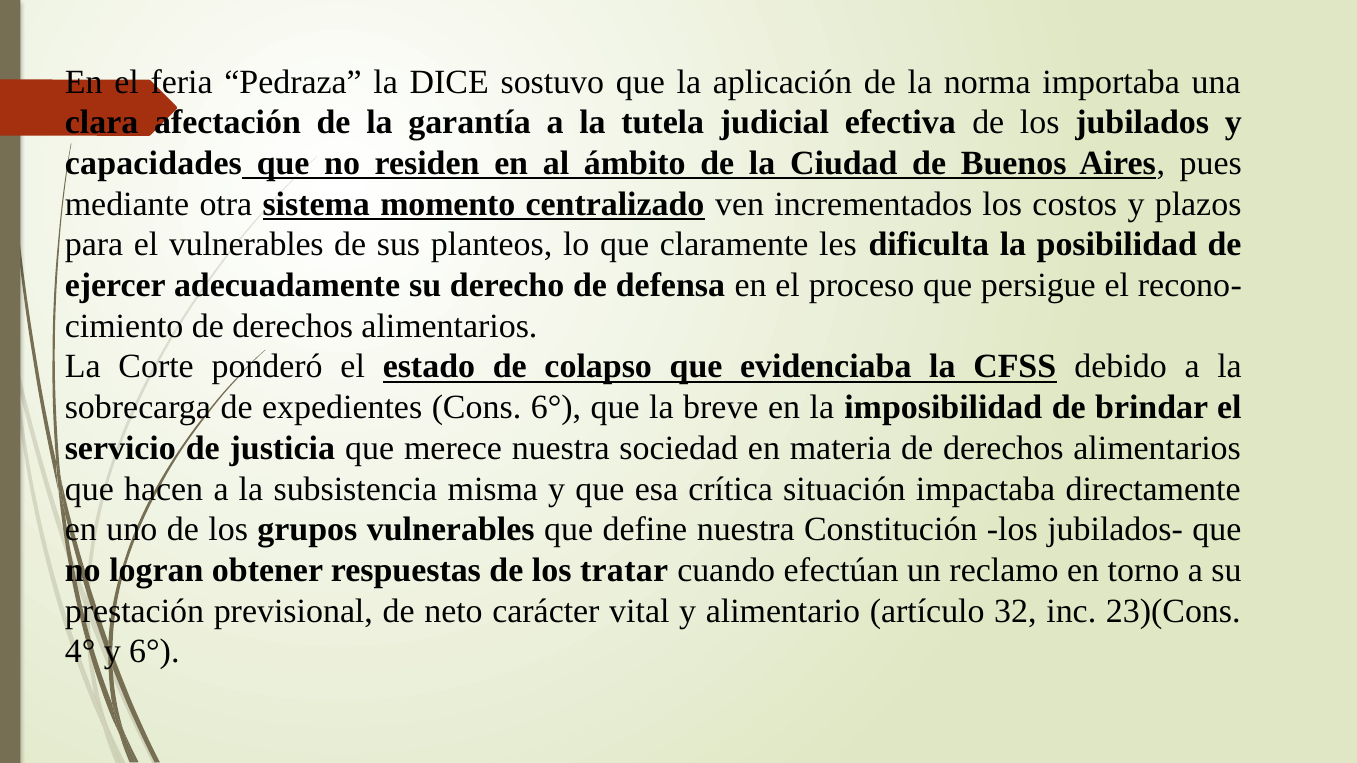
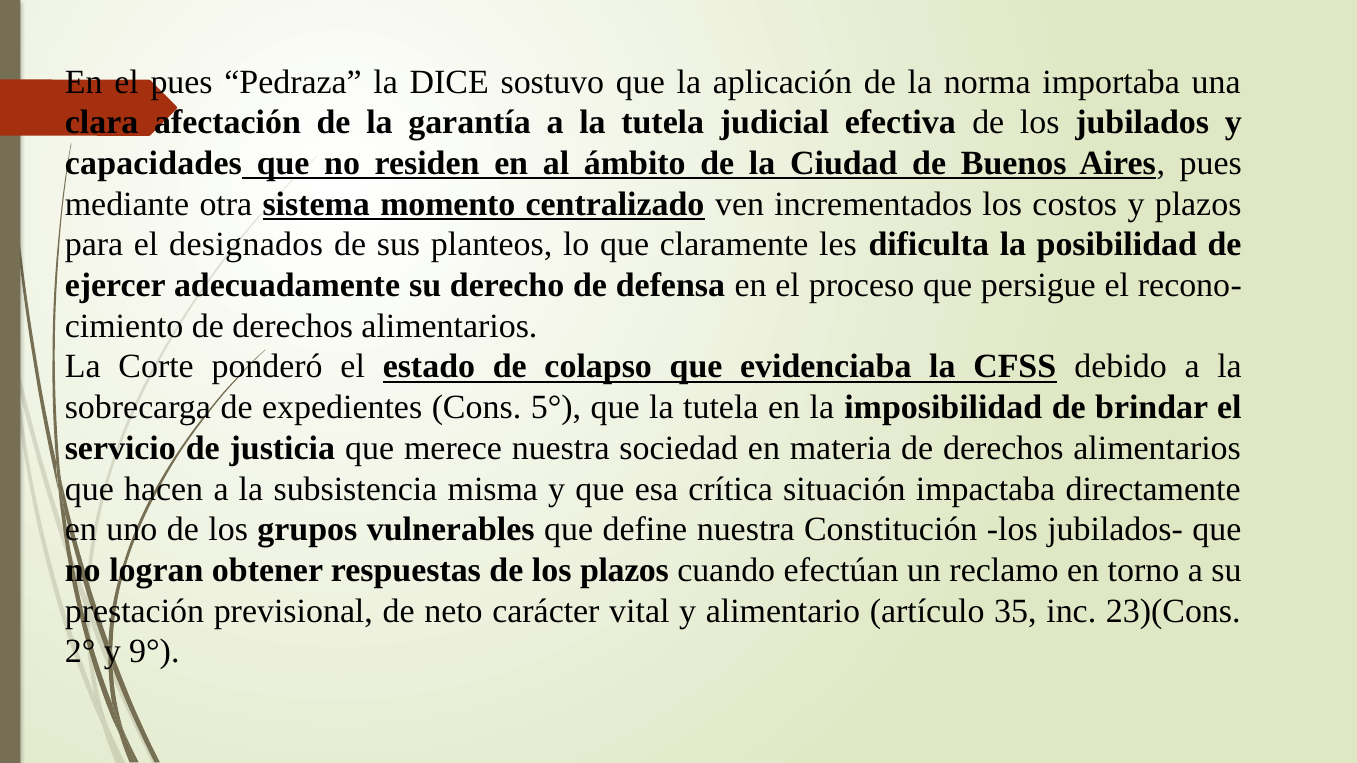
el feria: feria -> pues
el vulnerables: vulnerables -> designados
Cons 6°: 6° -> 5°
que la breve: breve -> tutela
los tratar: tratar -> plazos
32: 32 -> 35
4°: 4° -> 2°
y 6°: 6° -> 9°
